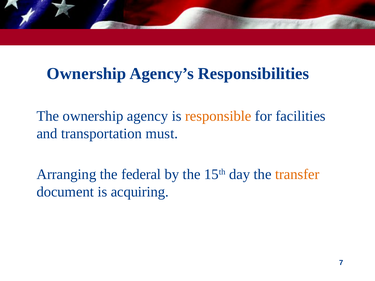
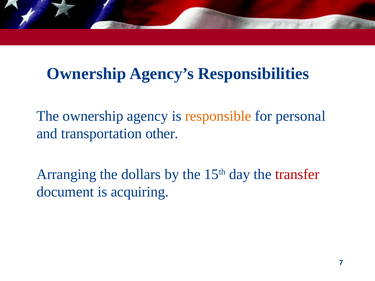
facilities: facilities -> personal
must: must -> other
federal: federal -> dollars
transfer colour: orange -> red
